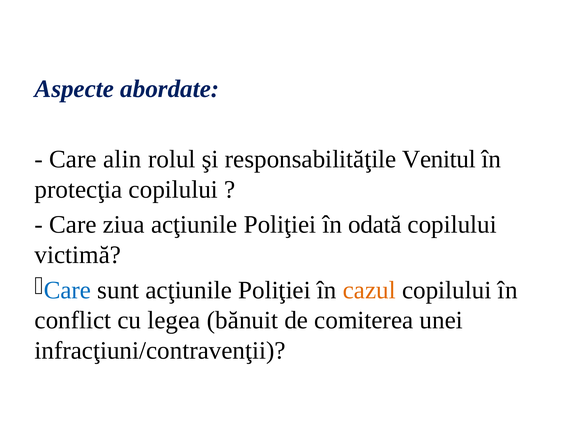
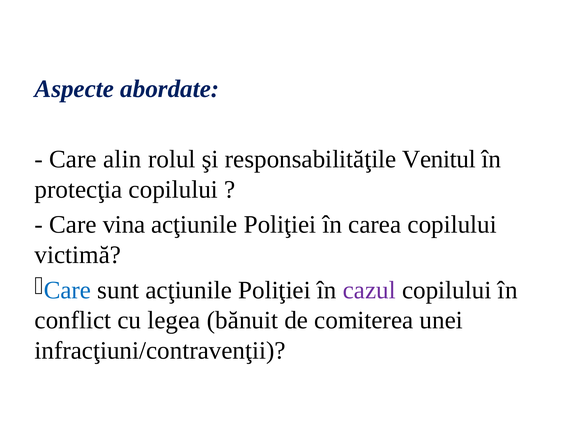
ziua: ziua -> vina
odată: odată -> carea
cazul colour: orange -> purple
